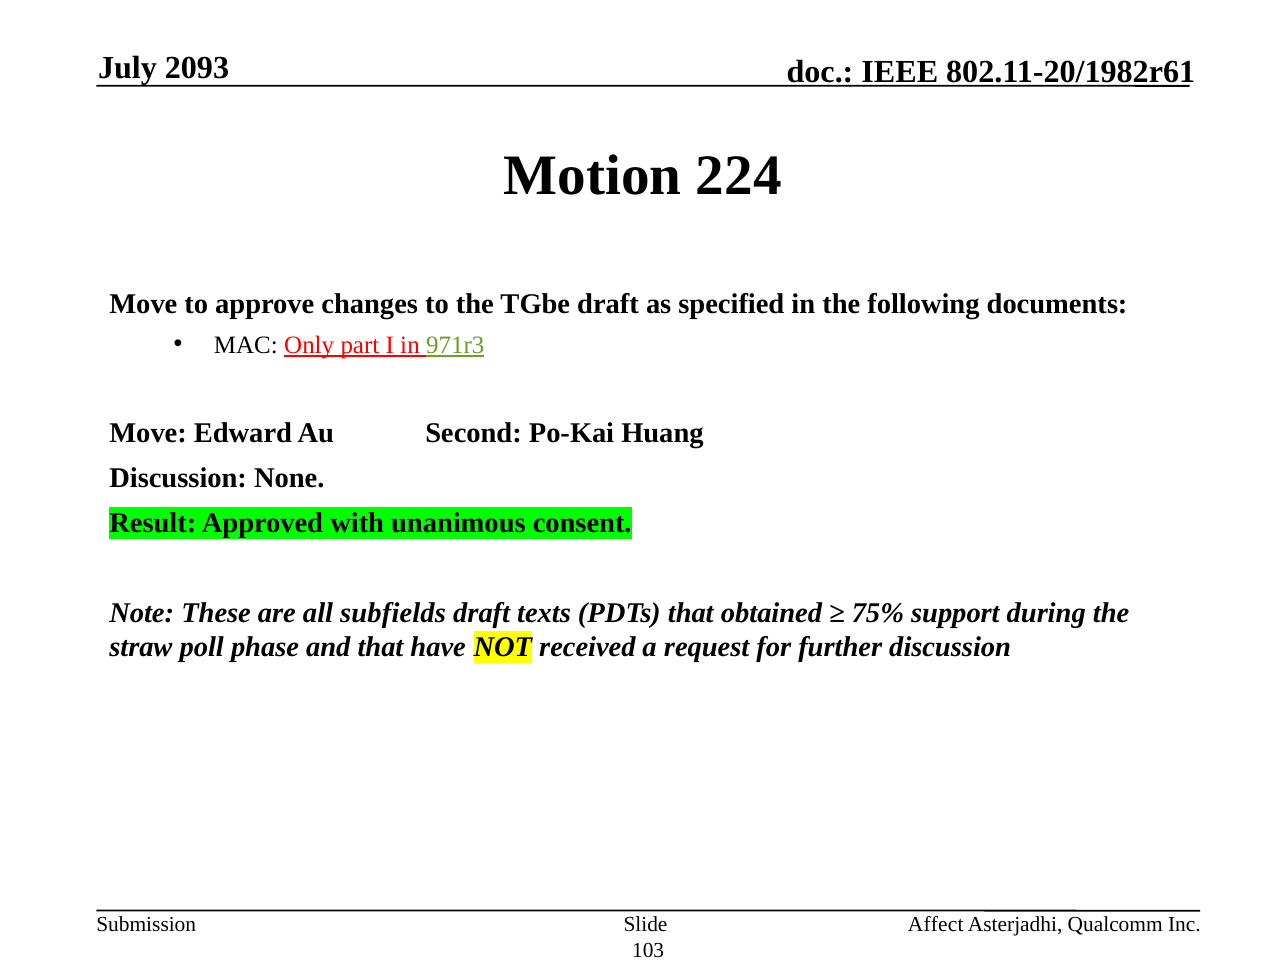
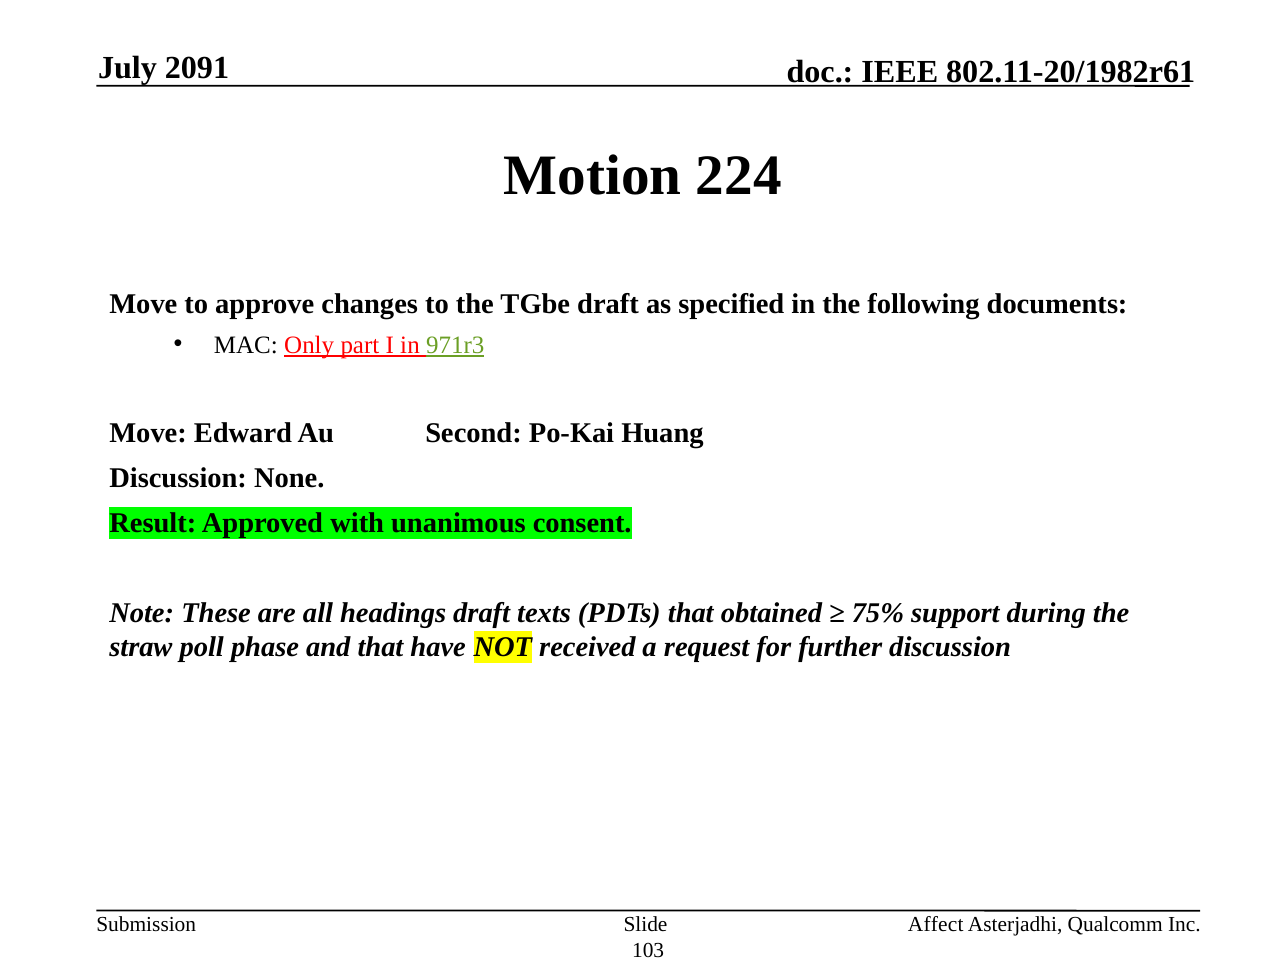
2093: 2093 -> 2091
subfields: subfields -> headings
